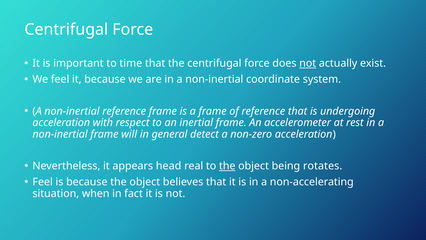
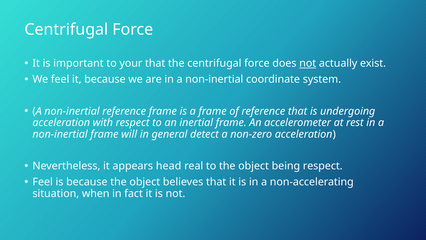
time: time -> your
the at (227, 166) underline: present -> none
being rotates: rotates -> respect
